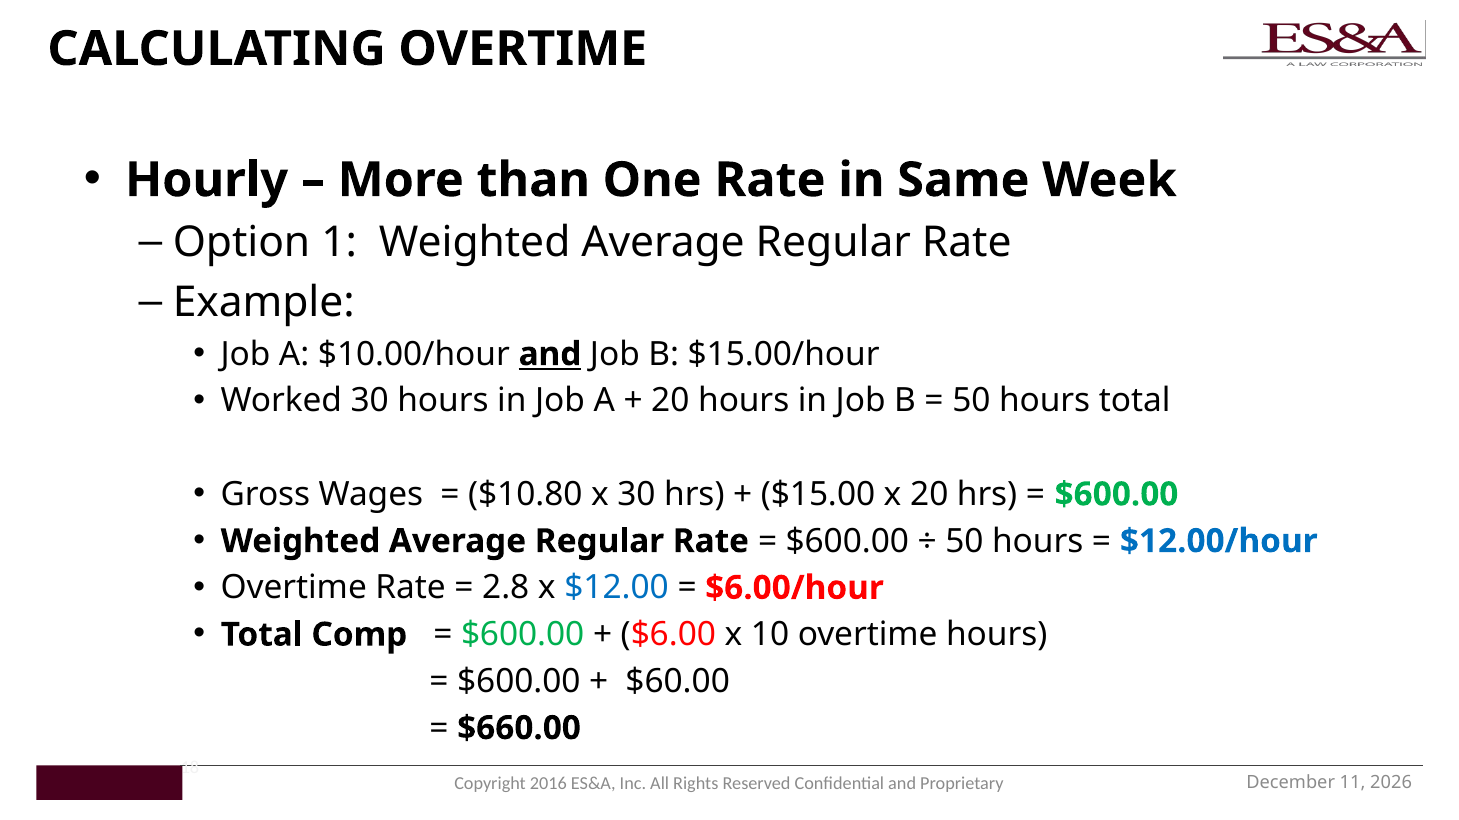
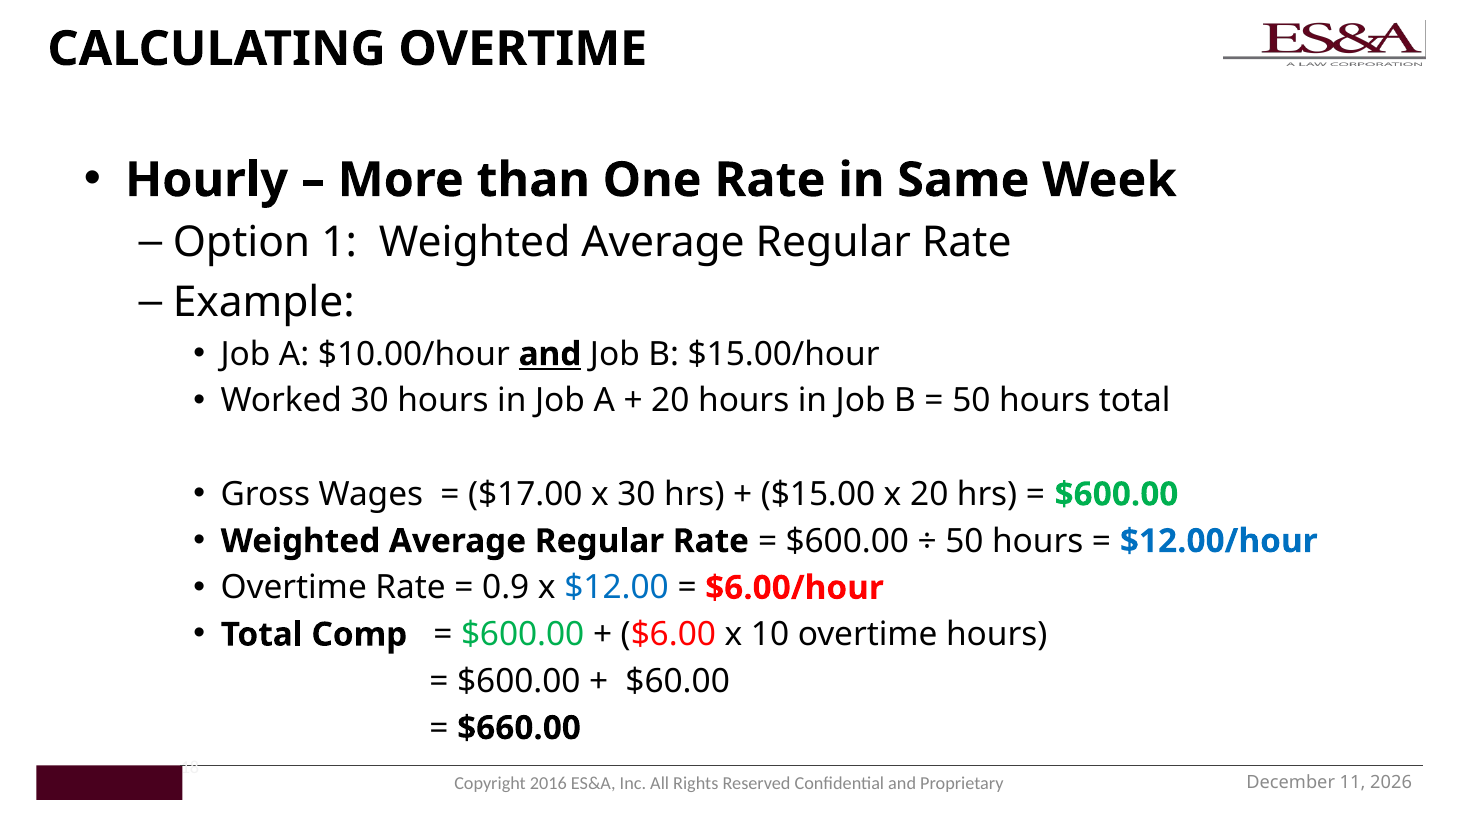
$10.80: $10.80 -> $17.00
2.8: 2.8 -> 0.9
